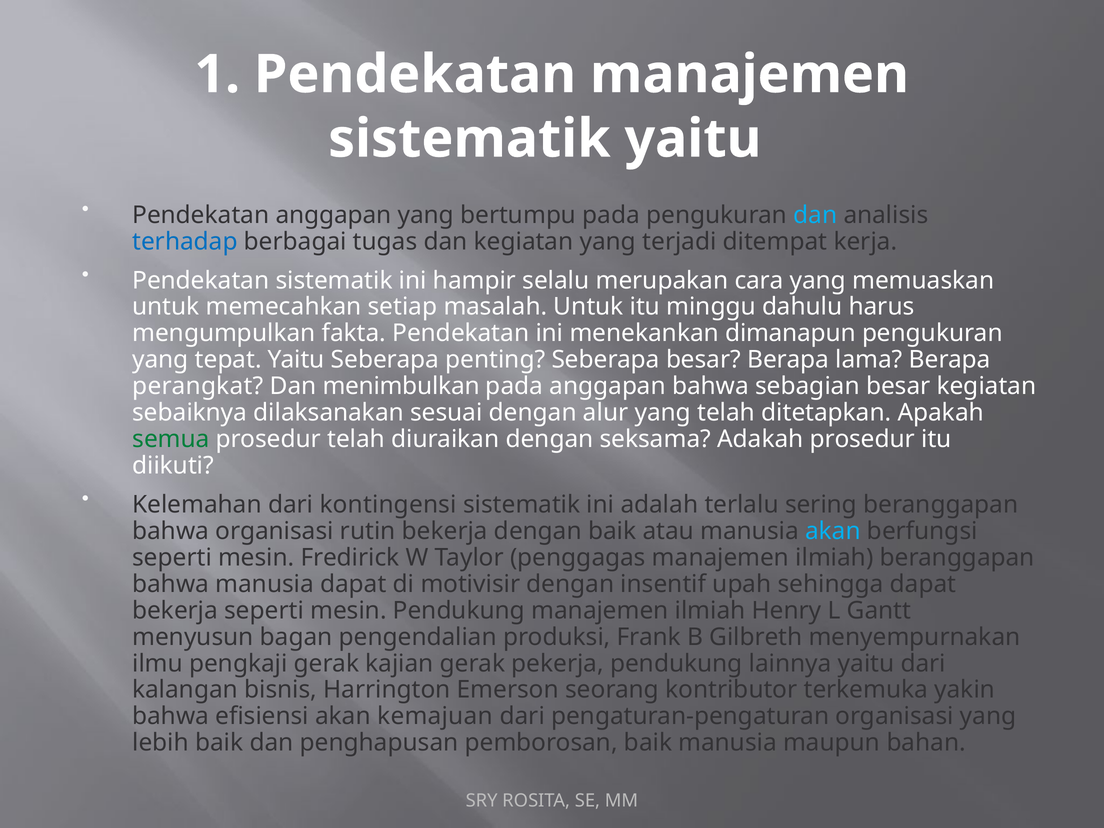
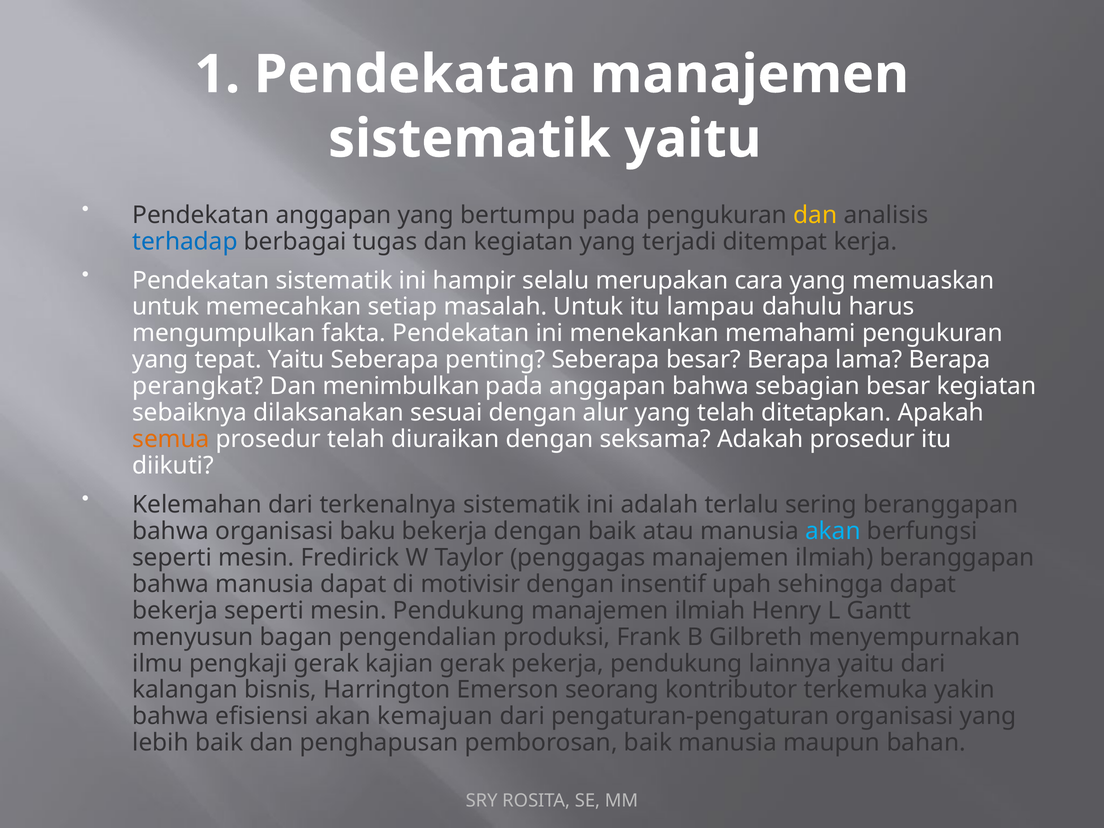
dan at (815, 215) colour: light blue -> yellow
minggu: minggu -> lampau
dimanapun: dimanapun -> memahami
semua colour: green -> orange
kontingensi: kontingensi -> terkenalnya
rutin: rutin -> baku
